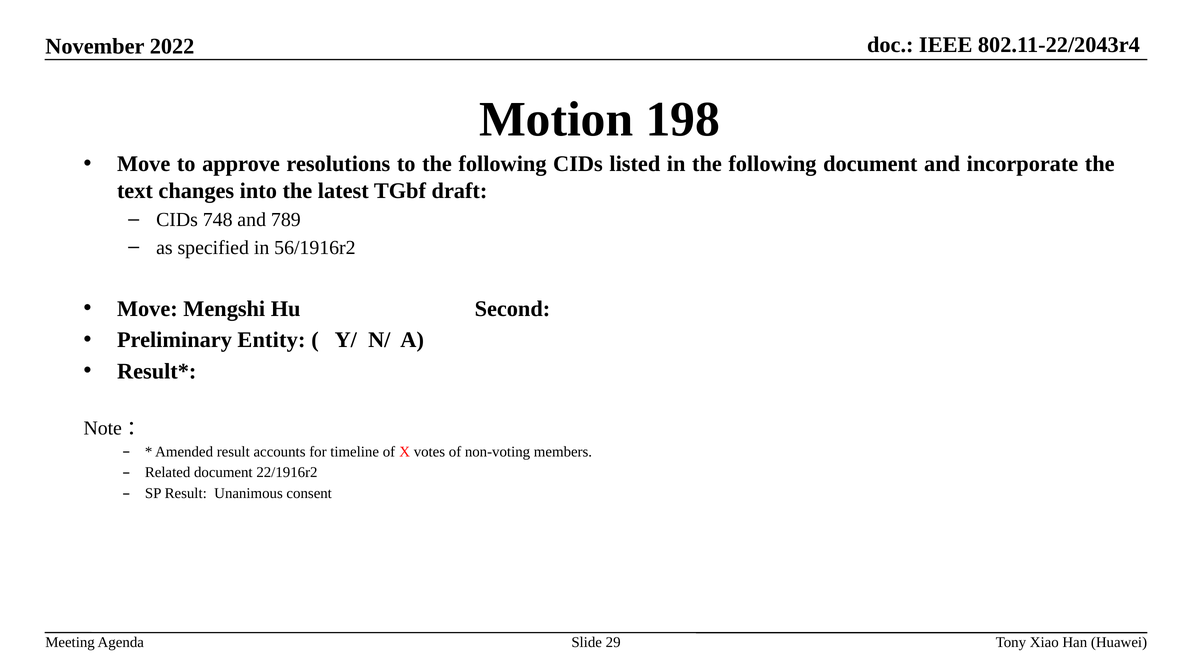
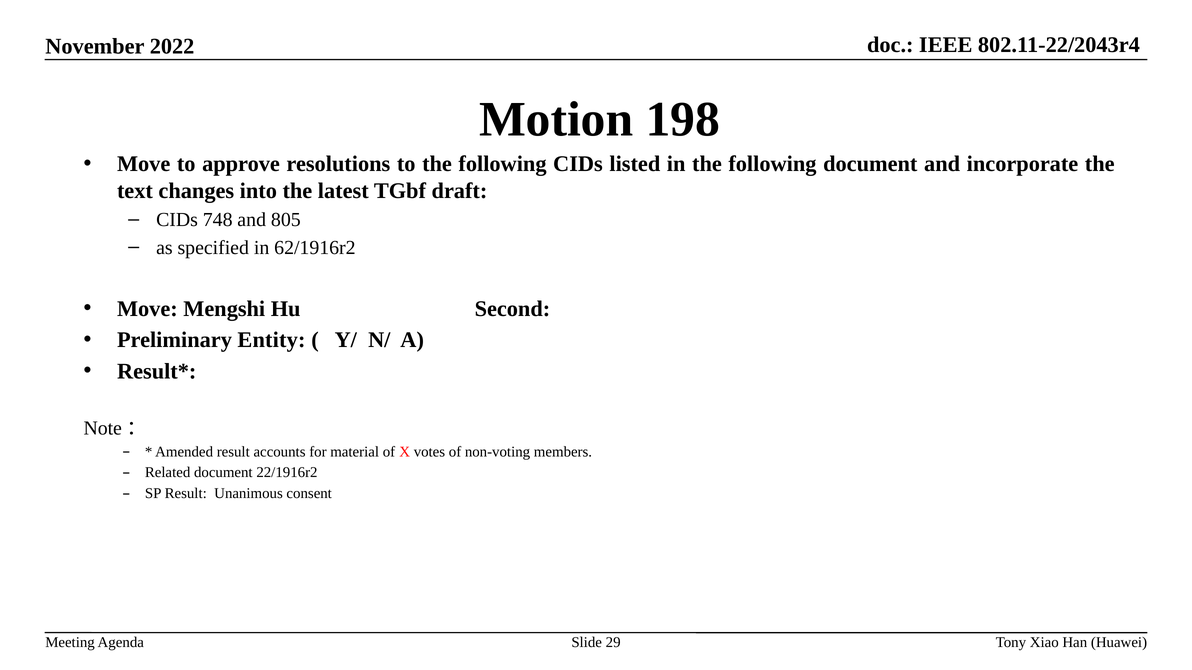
789: 789 -> 805
56/1916r2: 56/1916r2 -> 62/1916r2
timeline: timeline -> material
